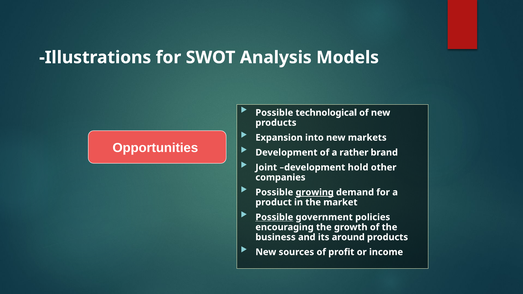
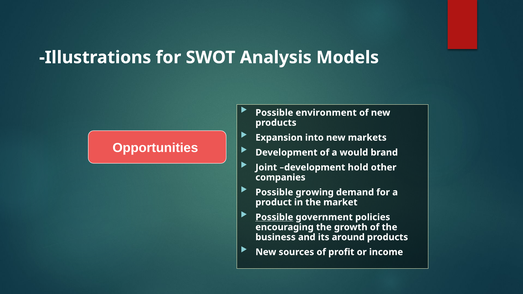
technological: technological -> environment
rather: rather -> would
growing underline: present -> none
